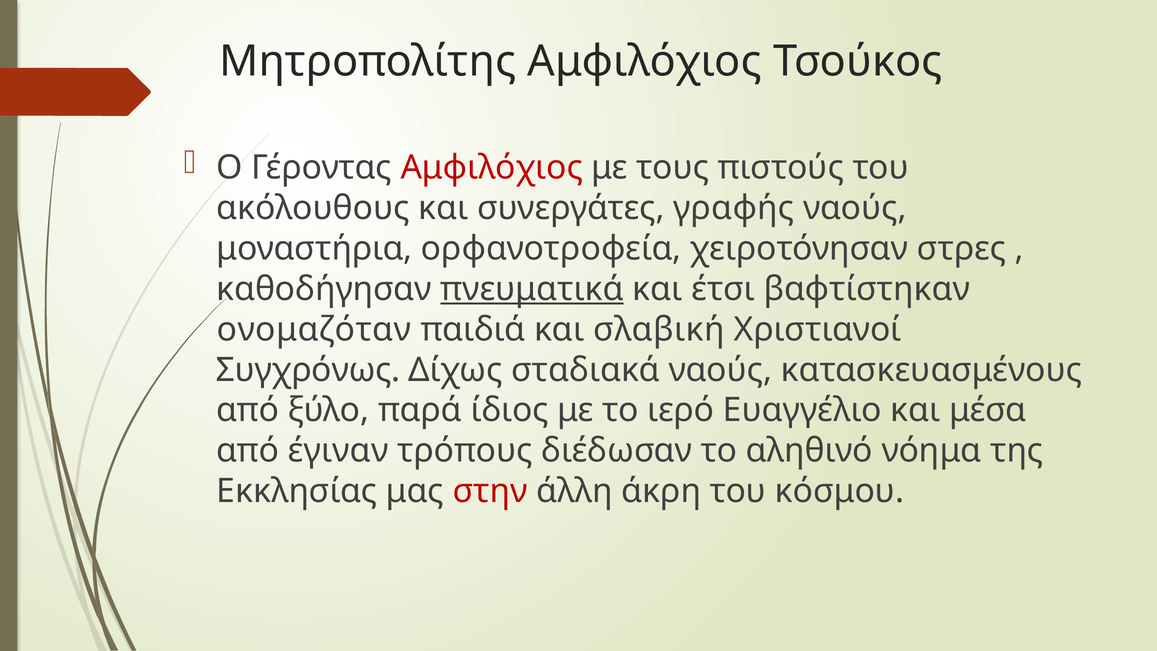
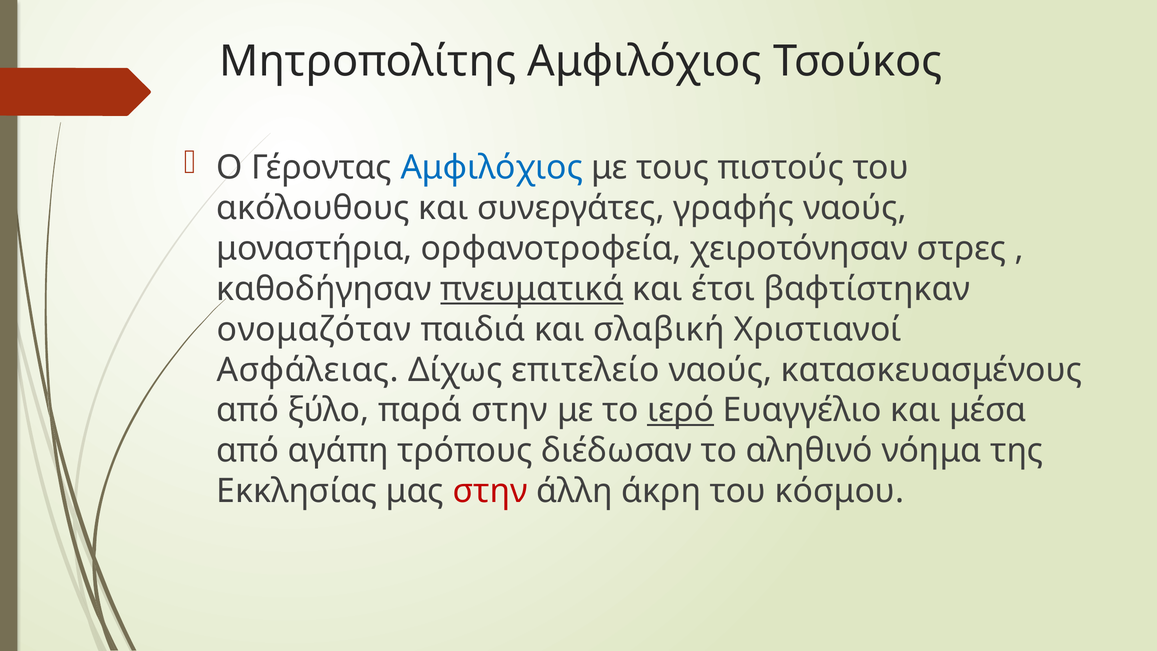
Αμφιλόχιος at (492, 168) colour: red -> blue
Συγχρόνως: Συγχρόνως -> Ασφάλειας
σταδιακά: σταδιακά -> επιτελείο
παρά ίδιος: ίδιος -> στην
ιερό underline: none -> present
έγιναν: έγιναν -> αγάπη
